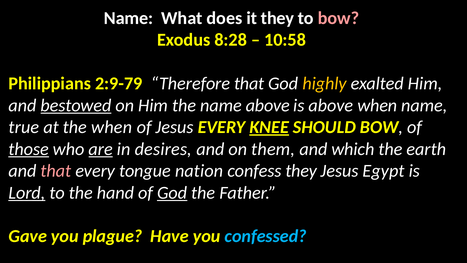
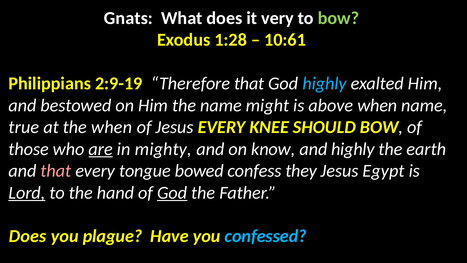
Name at (129, 18): Name -> Gnats
it they: they -> very
bow at (338, 18) colour: pink -> light green
8:28: 8:28 -> 1:28
10:58: 10:58 -> 10:61
2:9-79: 2:9-79 -> 2:9-19
highly at (325, 83) colour: yellow -> light blue
bestowed underline: present -> none
name above: above -> might
KNEE underline: present -> none
those underline: present -> none
desires: desires -> mighty
them: them -> know
and which: which -> highly
nation: nation -> bowed
Gave at (28, 236): Gave -> Does
